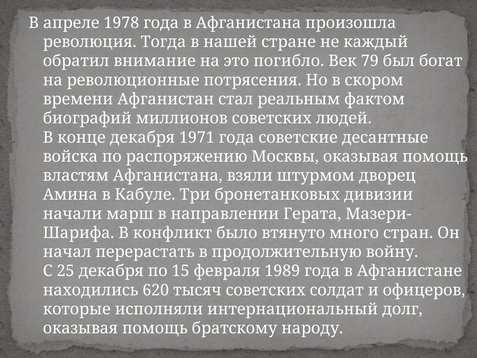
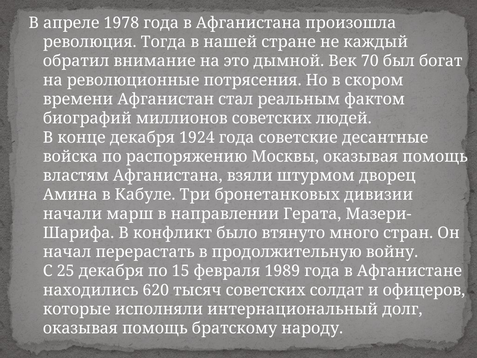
погибло: погибло -> дымной
79: 79 -> 70
1971: 1971 -> 1924
